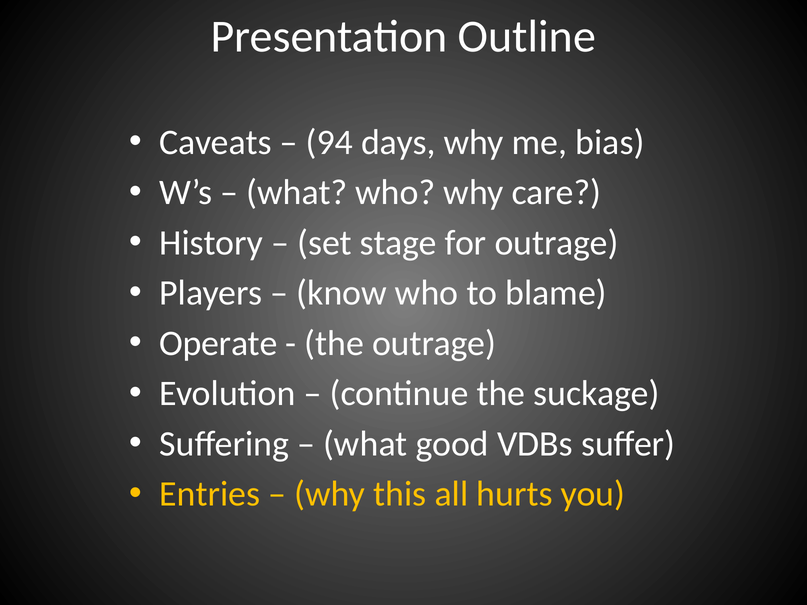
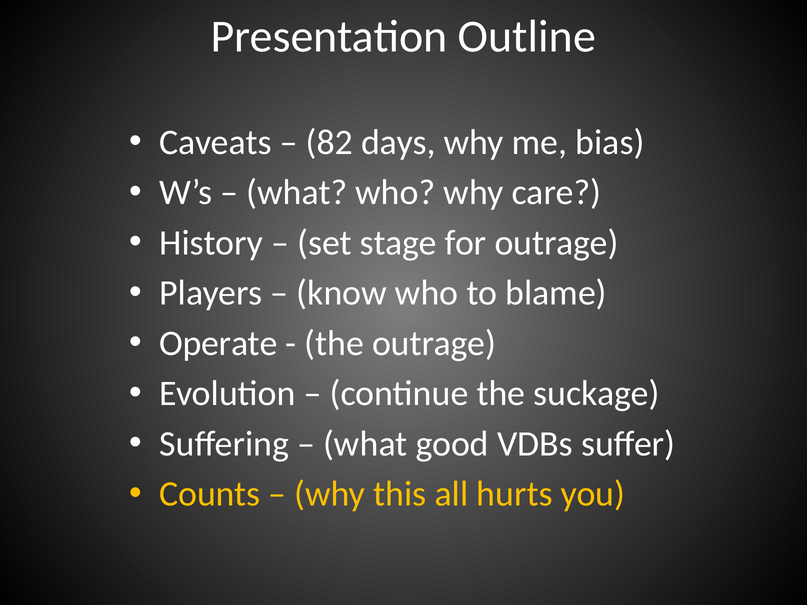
94: 94 -> 82
Entries: Entries -> Counts
